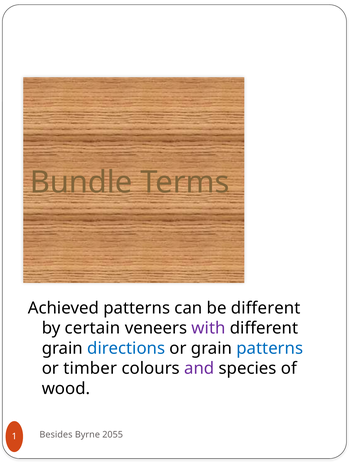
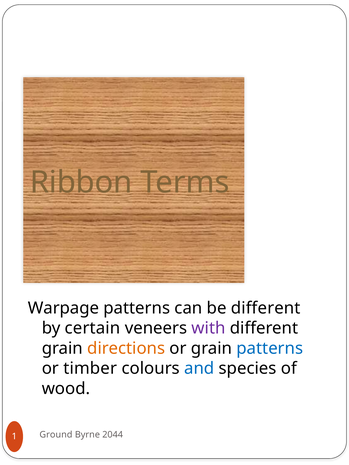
Bundle: Bundle -> Ribbon
Achieved: Achieved -> Warpage
directions colour: blue -> orange
and colour: purple -> blue
Besides: Besides -> Ground
2055: 2055 -> 2044
